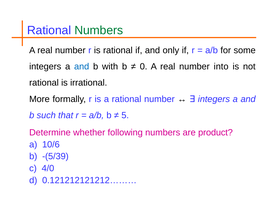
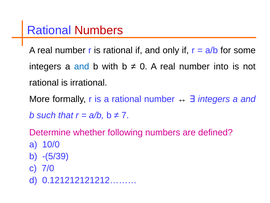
Numbers at (99, 30) colour: green -> red
5: 5 -> 7
product: product -> defined
10/6: 10/6 -> 10/0
4/0: 4/0 -> 7/0
